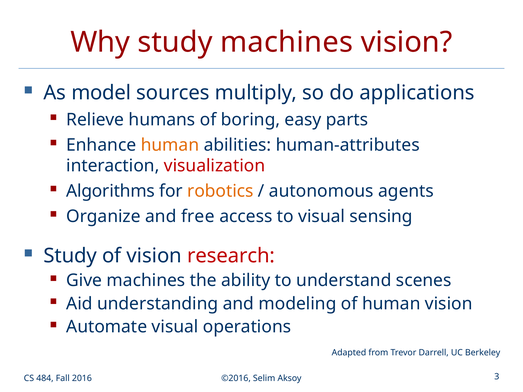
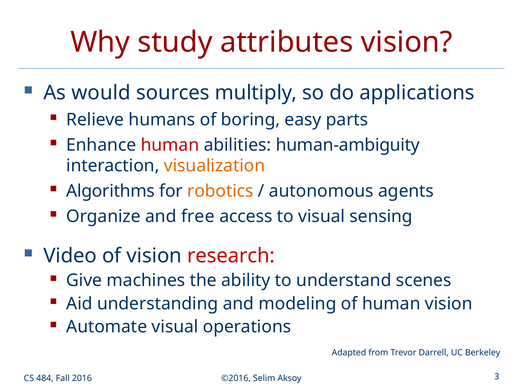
study machines: machines -> attributes
model: model -> would
human at (170, 145) colour: orange -> red
human-attributes: human-attributes -> human-ambiguity
visualization colour: red -> orange
Study at (70, 256): Study -> Video
